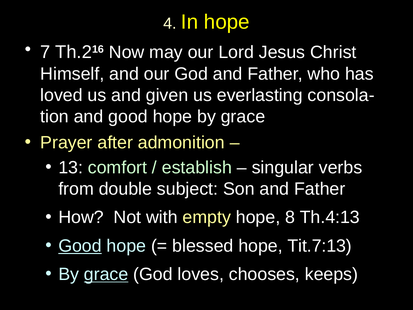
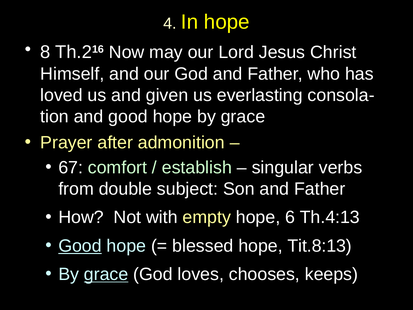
7: 7 -> 8
13: 13 -> 67
8: 8 -> 6
Tit.7:13: Tit.7:13 -> Tit.8:13
